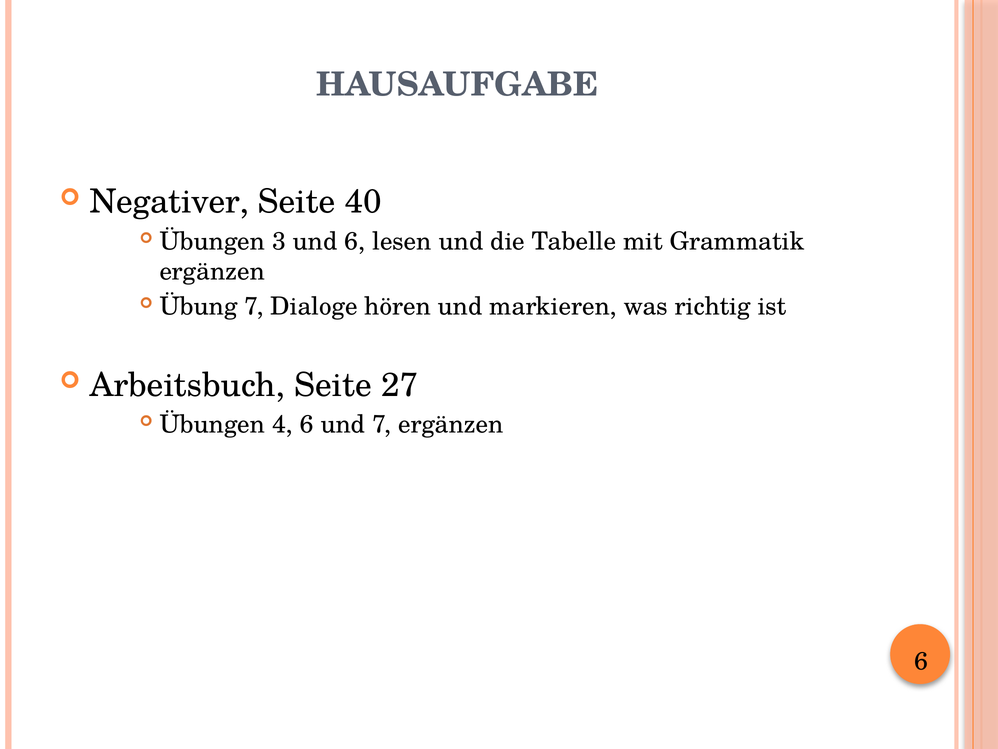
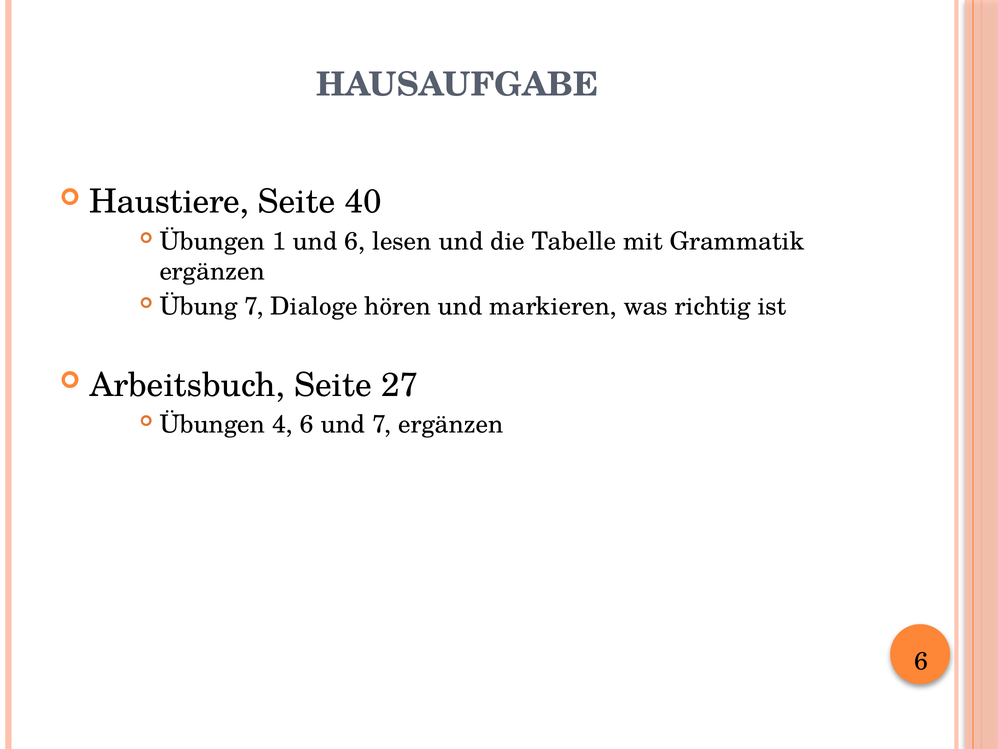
Negativer: Negativer -> Haustiere
3: 3 -> 1
